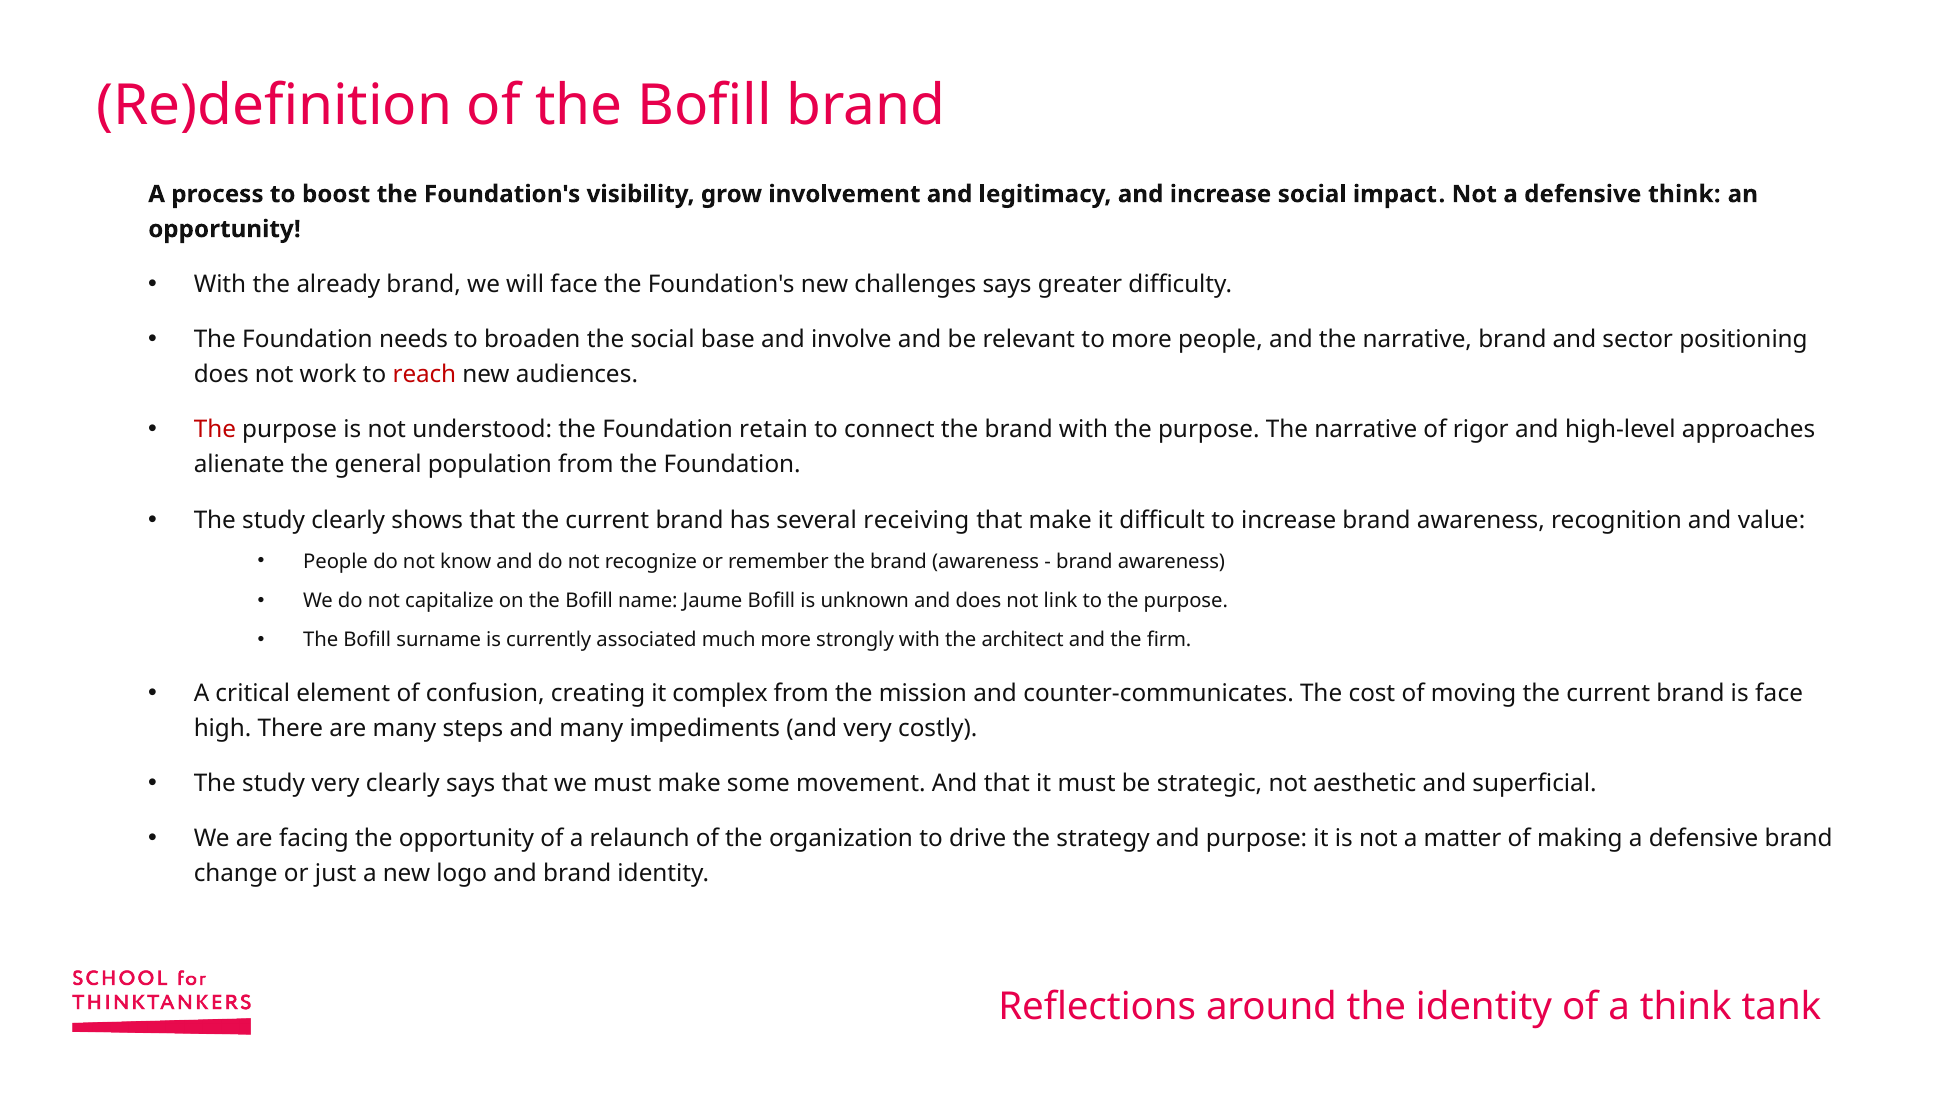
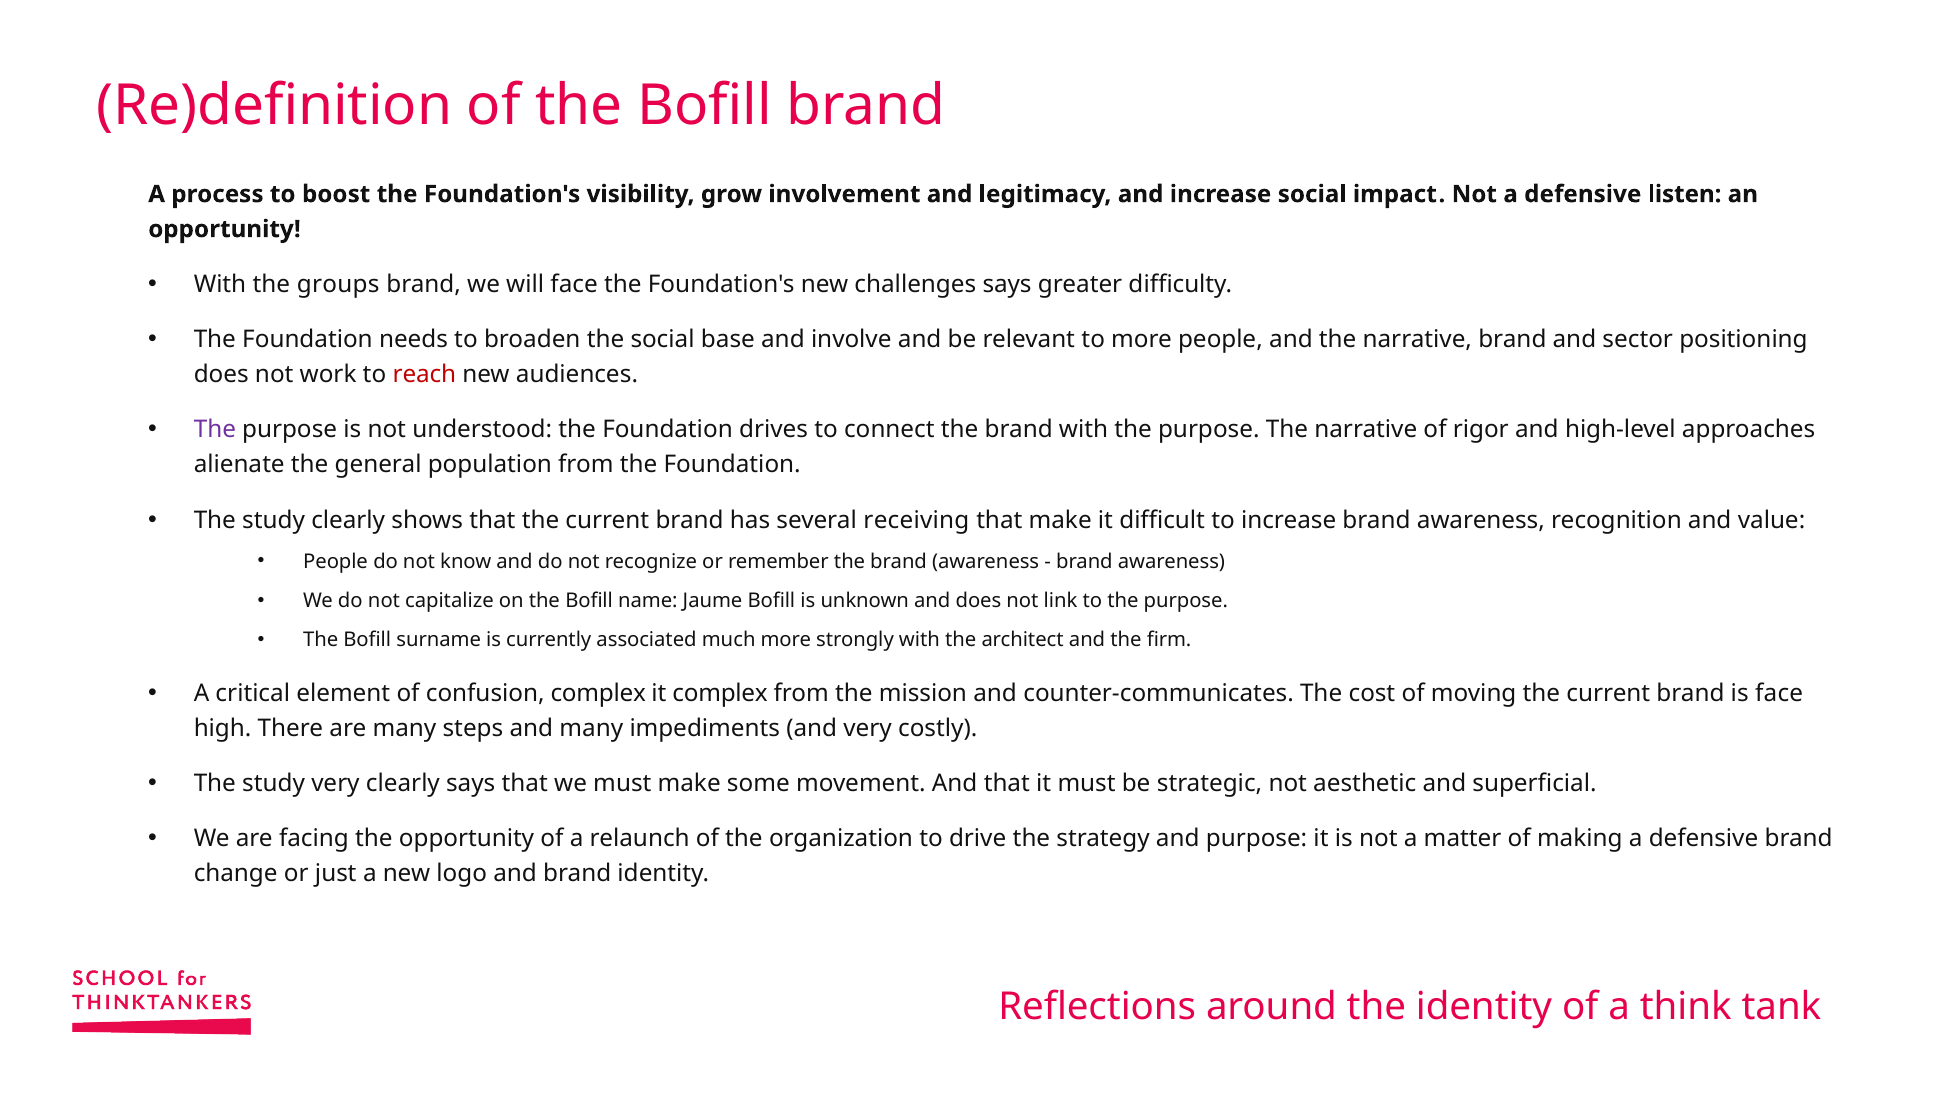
defensive think: think -> listen
already: already -> groups
The at (215, 430) colour: red -> purple
retain: retain -> drives
confusion creating: creating -> complex
